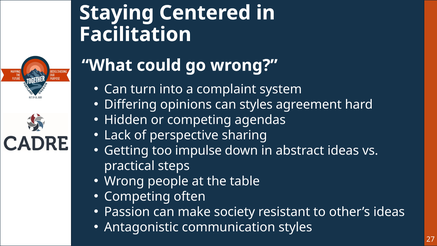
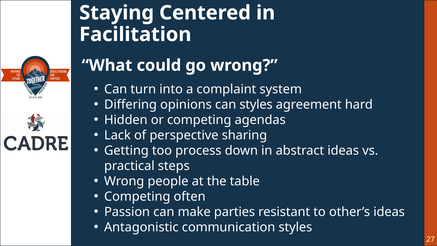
impulse: impulse -> process
society: society -> parties
